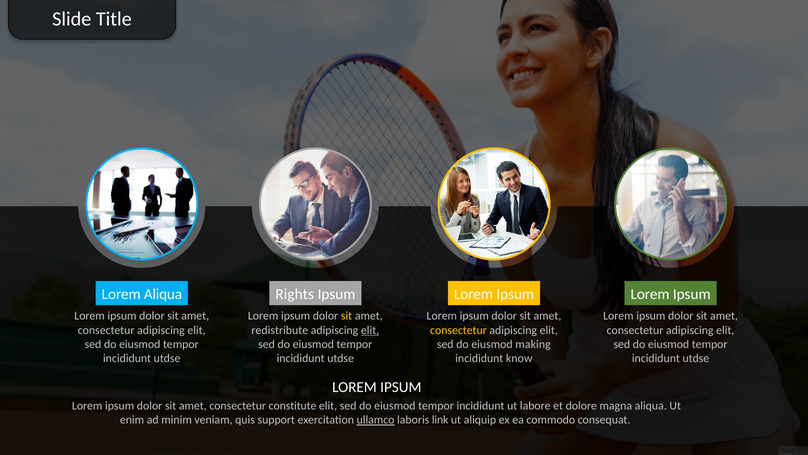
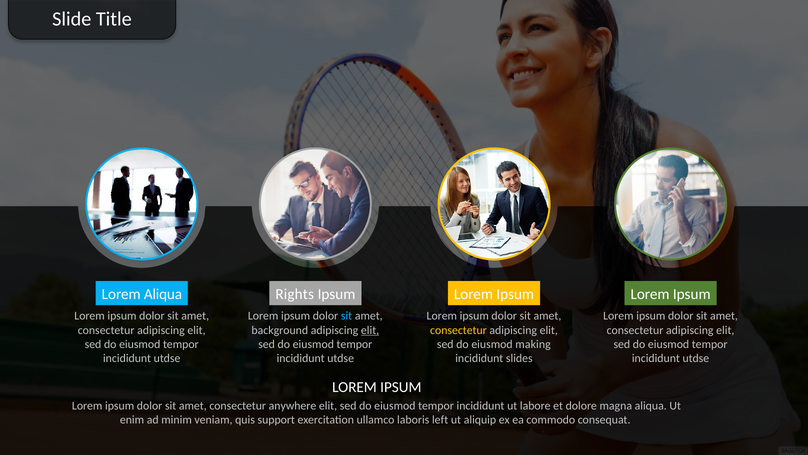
sit at (347, 316) colour: yellow -> light blue
redistribute: redistribute -> background
know: know -> slides
constitute: constitute -> anywhere
ullamco underline: present -> none
link: link -> left
